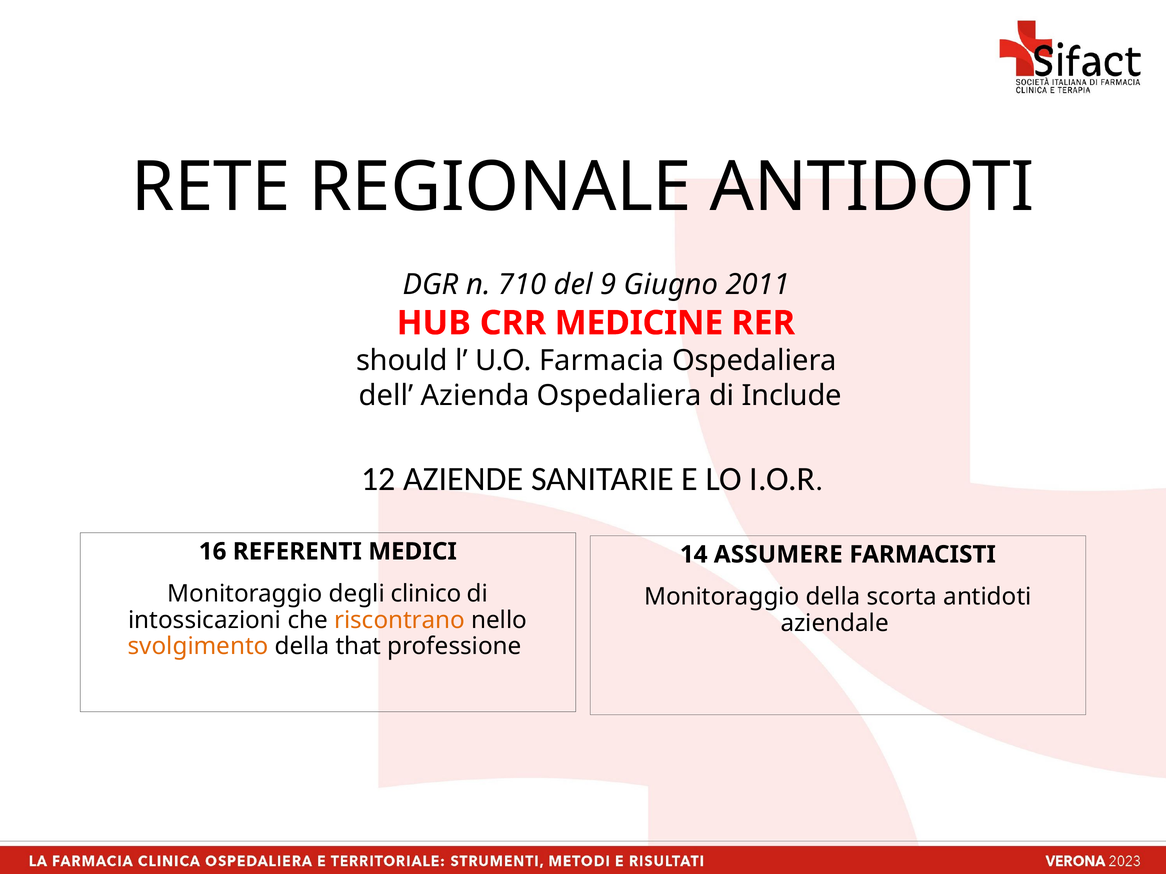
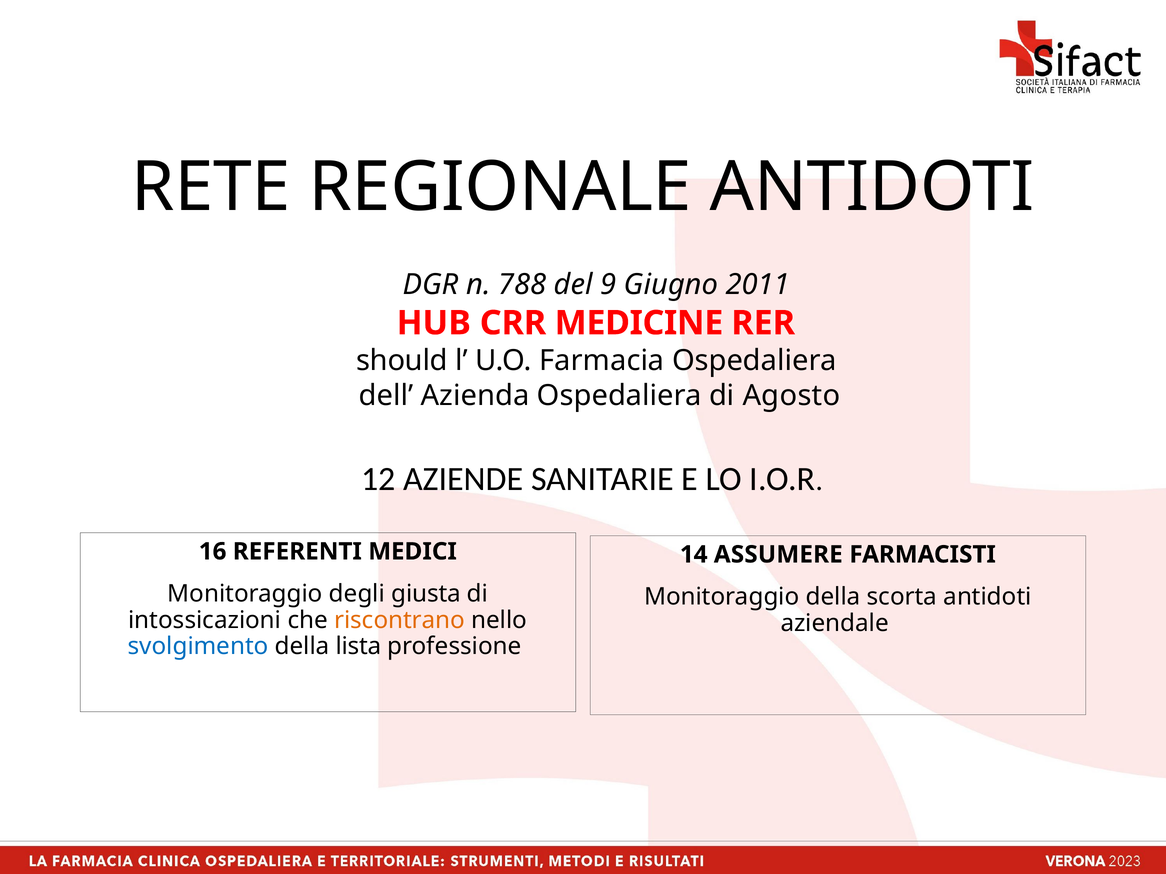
710: 710 -> 788
Include: Include -> Agosto
clinico: clinico -> giusta
svolgimento colour: orange -> blue
that: that -> lista
